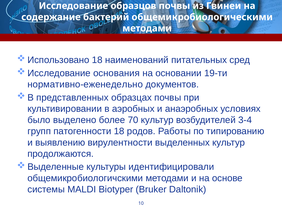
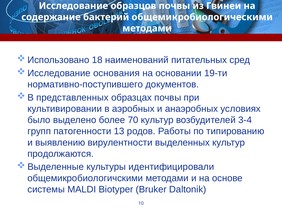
нормативно-еженедельно: нормативно-еженедельно -> нормативно-поступившего
патогенности 18: 18 -> 13
